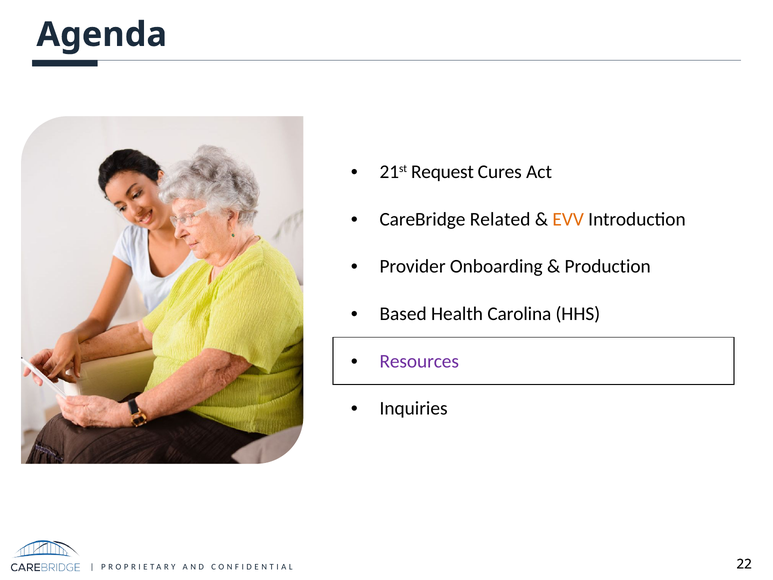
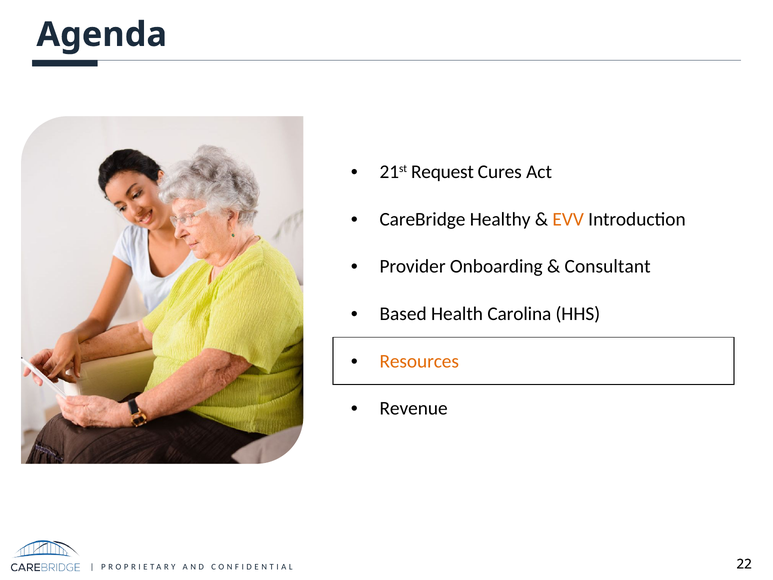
Related: Related -> Healthy
Production: Production -> Consultant
Resources colour: purple -> orange
Inquiries: Inquiries -> Revenue
